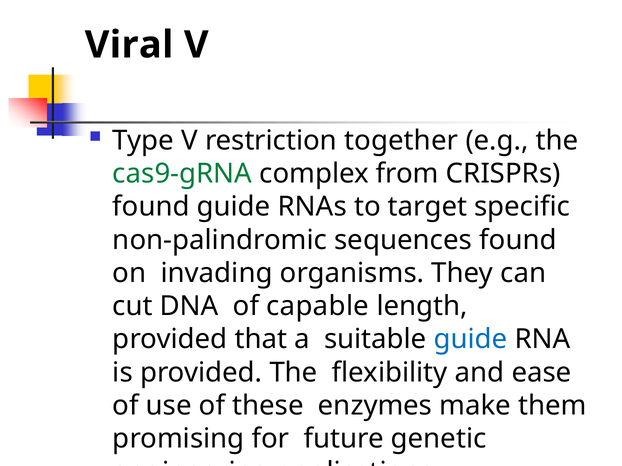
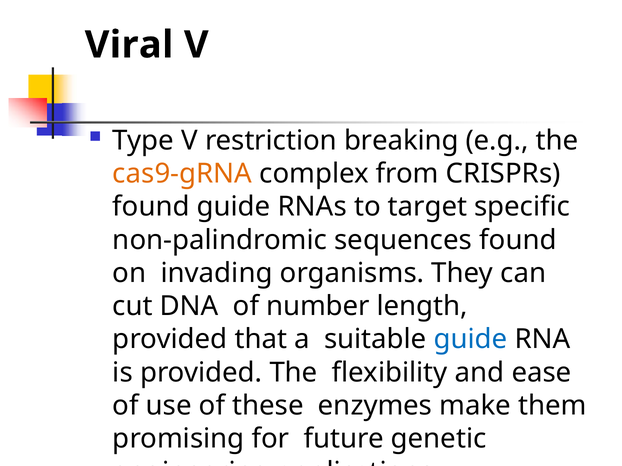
together: together -> breaking
cas9-gRNA colour: green -> orange
capable: capable -> number
